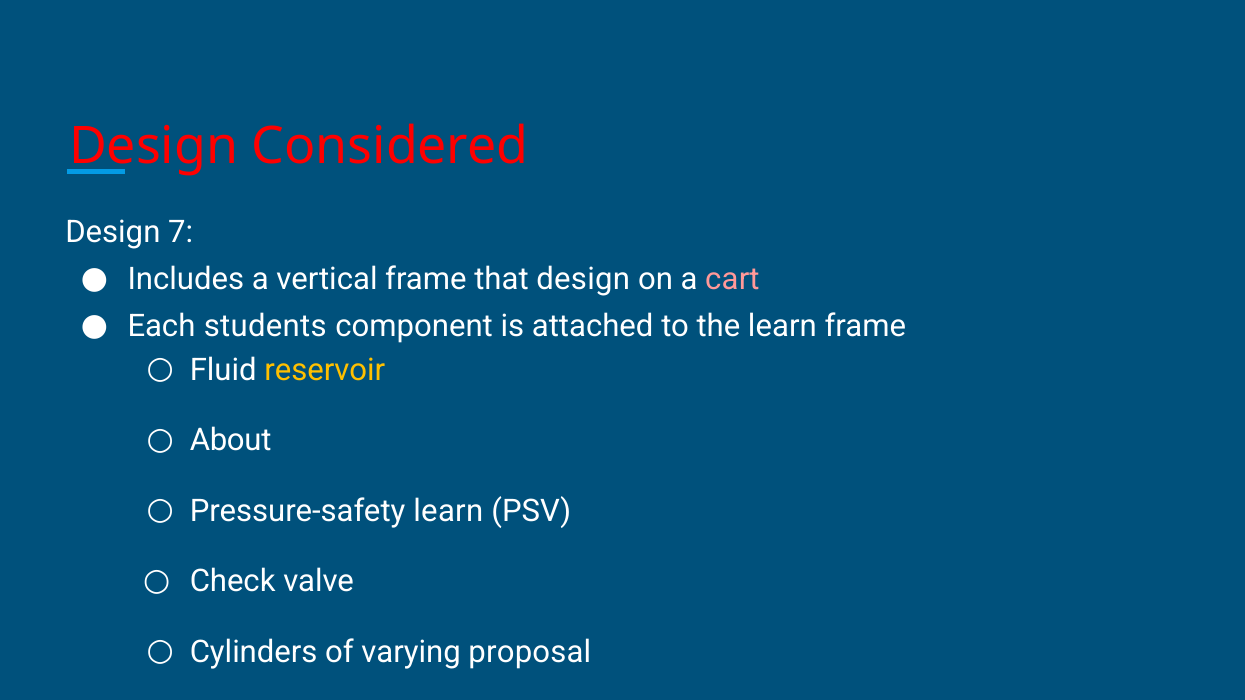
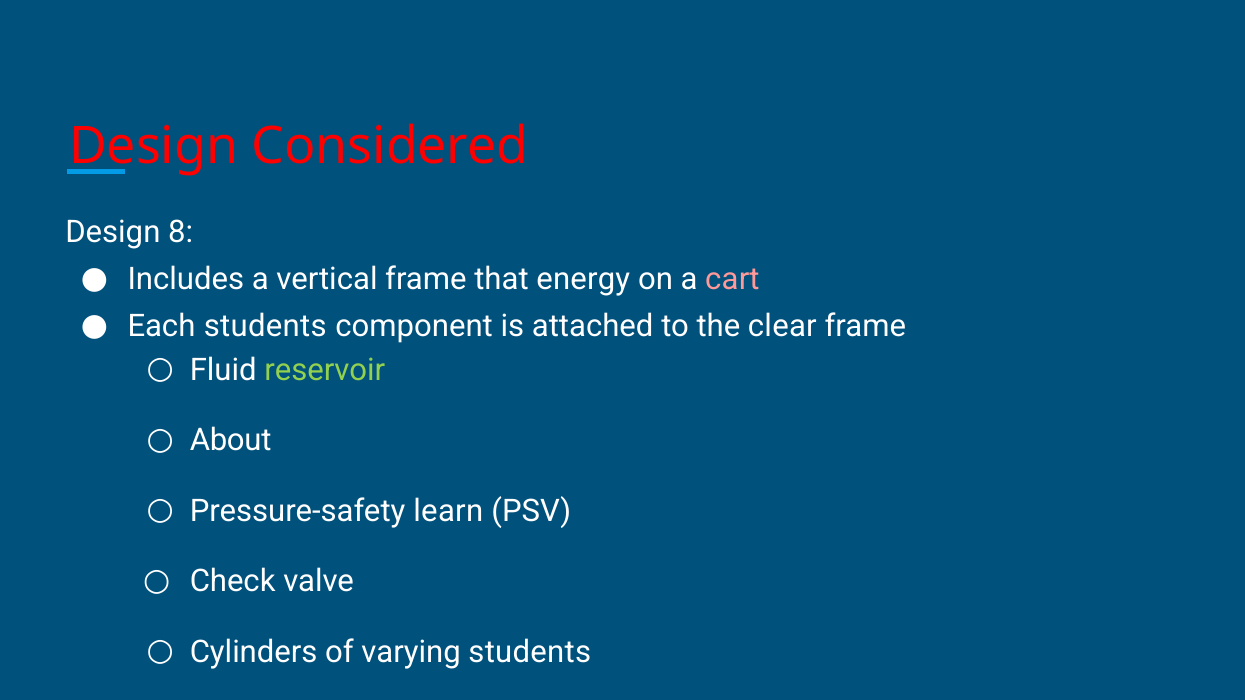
7: 7 -> 8
that design: design -> energy
the learn: learn -> clear
reservoir colour: yellow -> light green
varying proposal: proposal -> students
